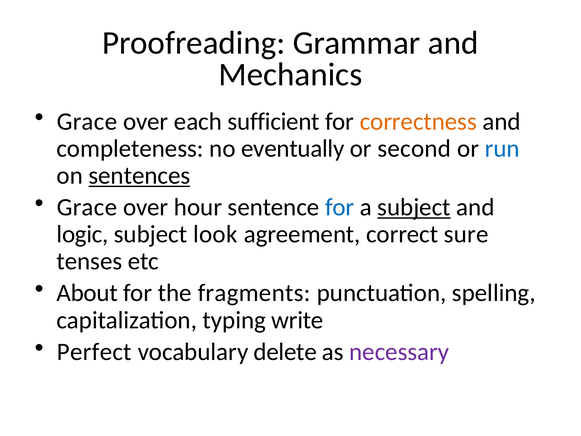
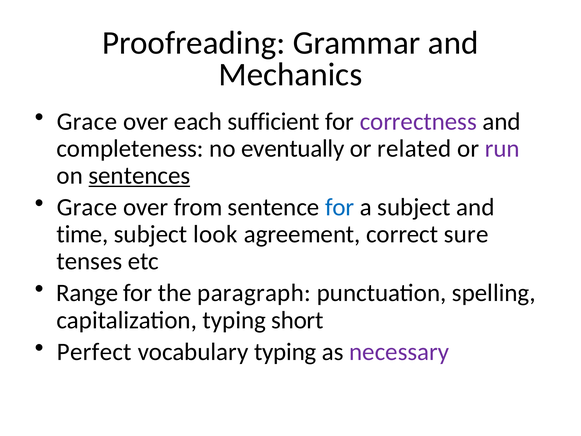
correctness colour: orange -> purple
second: second -> related
run colour: blue -> purple
hour: hour -> from
subject at (414, 207) underline: present -> none
logic: logic -> time
About: About -> Range
fragments: fragments -> paragraph
write: write -> short
vocabulary delete: delete -> typing
